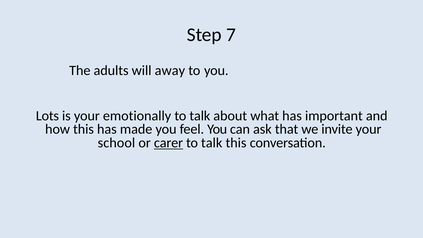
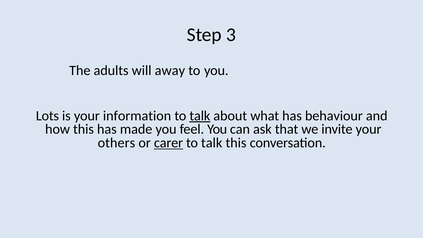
7: 7 -> 3
emotionally: emotionally -> information
talk at (200, 116) underline: none -> present
important: important -> behaviour
school: school -> others
